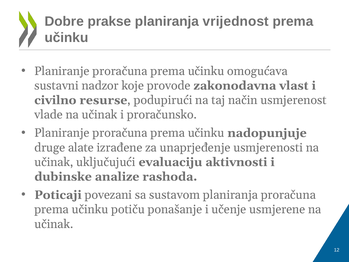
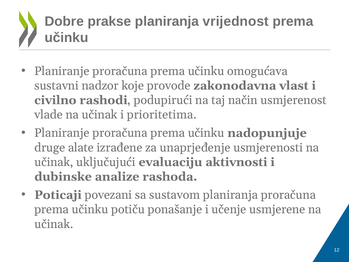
resurse: resurse -> rashodi
proračunsko: proračunsko -> prioritetima
